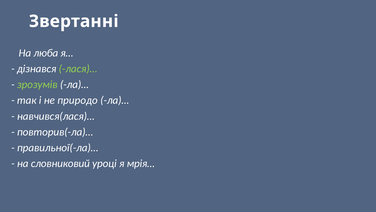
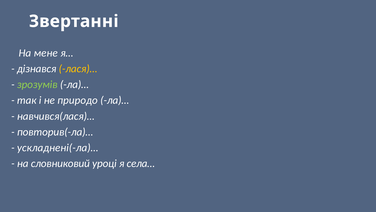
люба: люба -> мене
лася)… colour: light green -> yellow
правильної(-ла)…: правильної(-ла)… -> ускладнені(-ла)…
мрія…: мрія… -> села…
